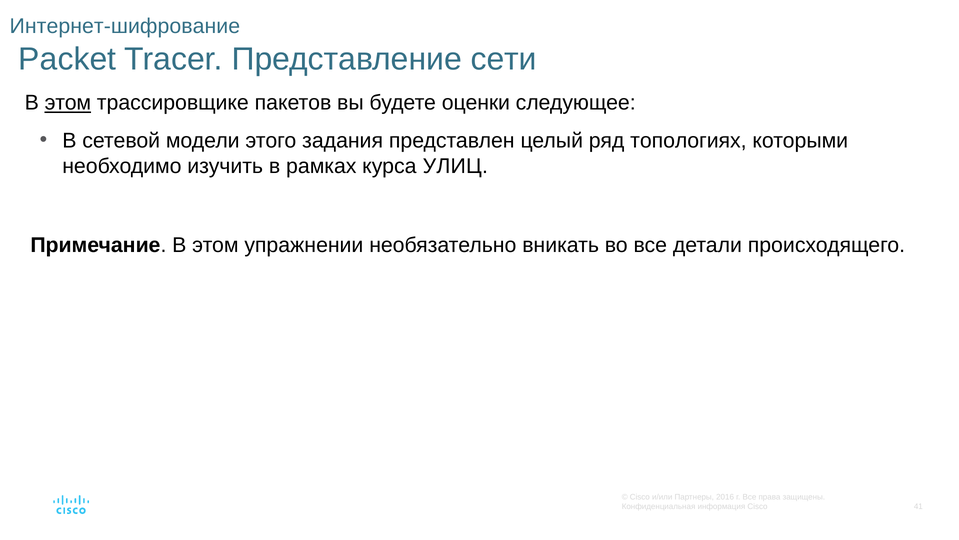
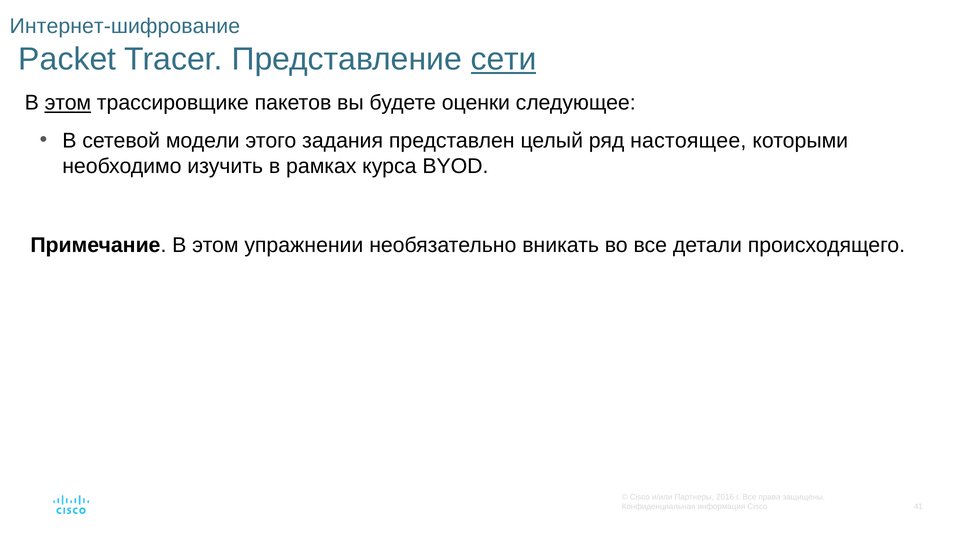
сети underline: none -> present
топологиях: топологиях -> настоящее
УЛИЦ: УЛИЦ -> BYOD
